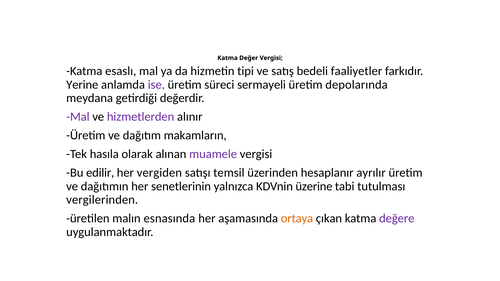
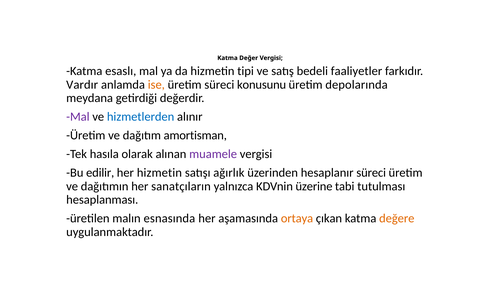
Yerine: Yerine -> Vardır
ise colour: purple -> orange
sermayeli: sermayeli -> konusunu
hizmetlerden colour: purple -> blue
makamların: makamların -> amortisman
her vergiden: vergiden -> hizmetin
temsil: temsil -> ağırlık
hesaplanır ayrılır: ayrılır -> süreci
senetlerinin: senetlerinin -> sanatçıların
vergilerinden: vergilerinden -> hesaplanması
değere colour: purple -> orange
